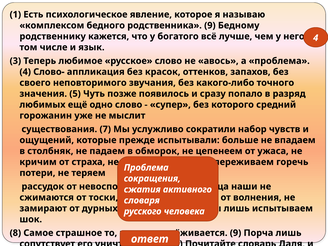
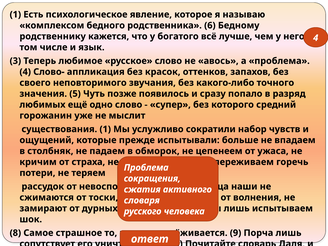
родственника 9: 9 -> 6
существования 7: 7 -> 1
